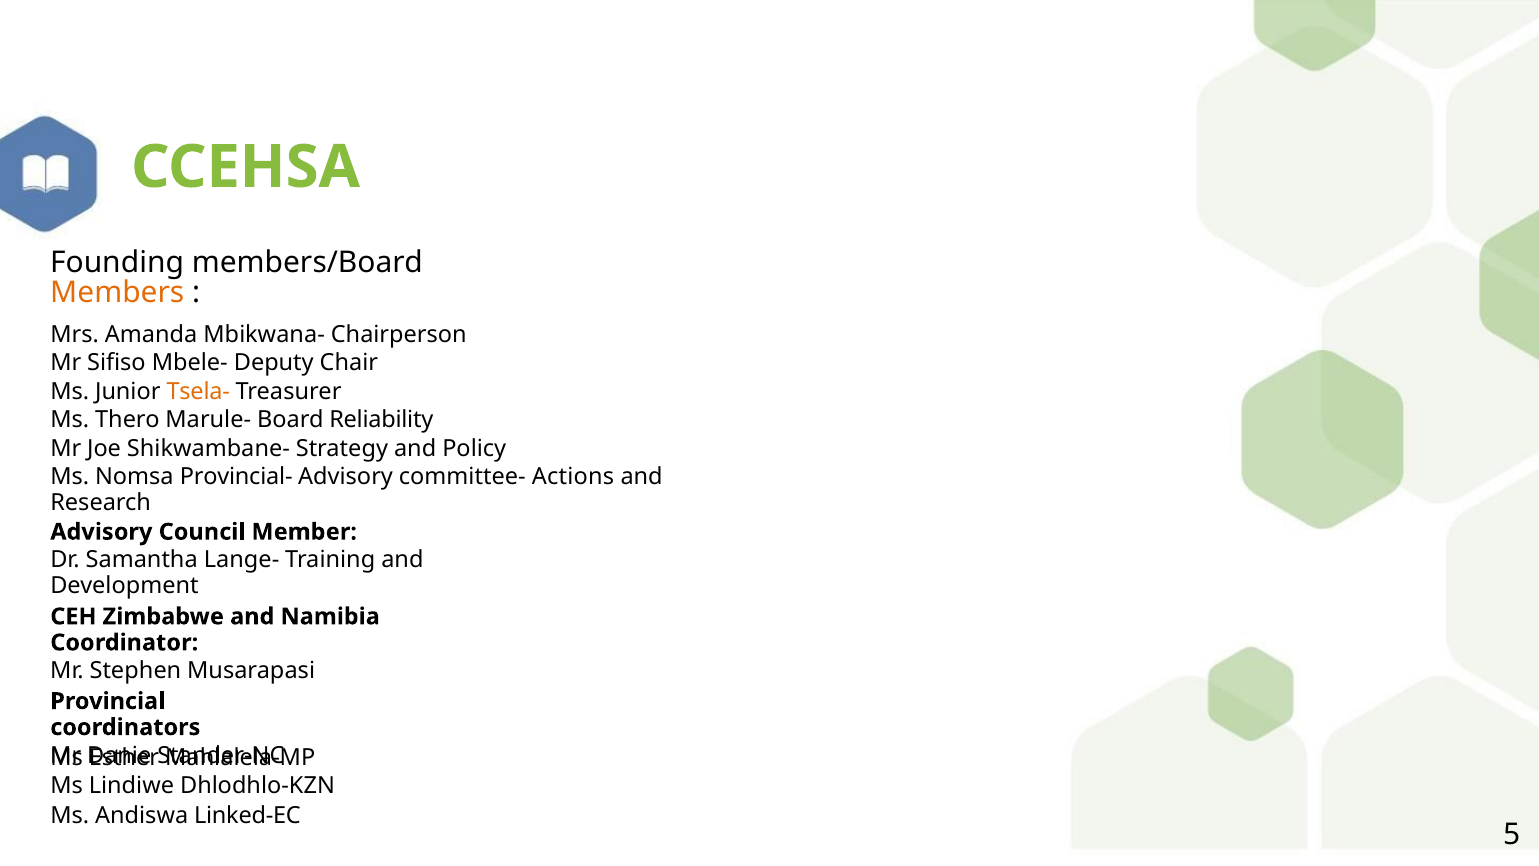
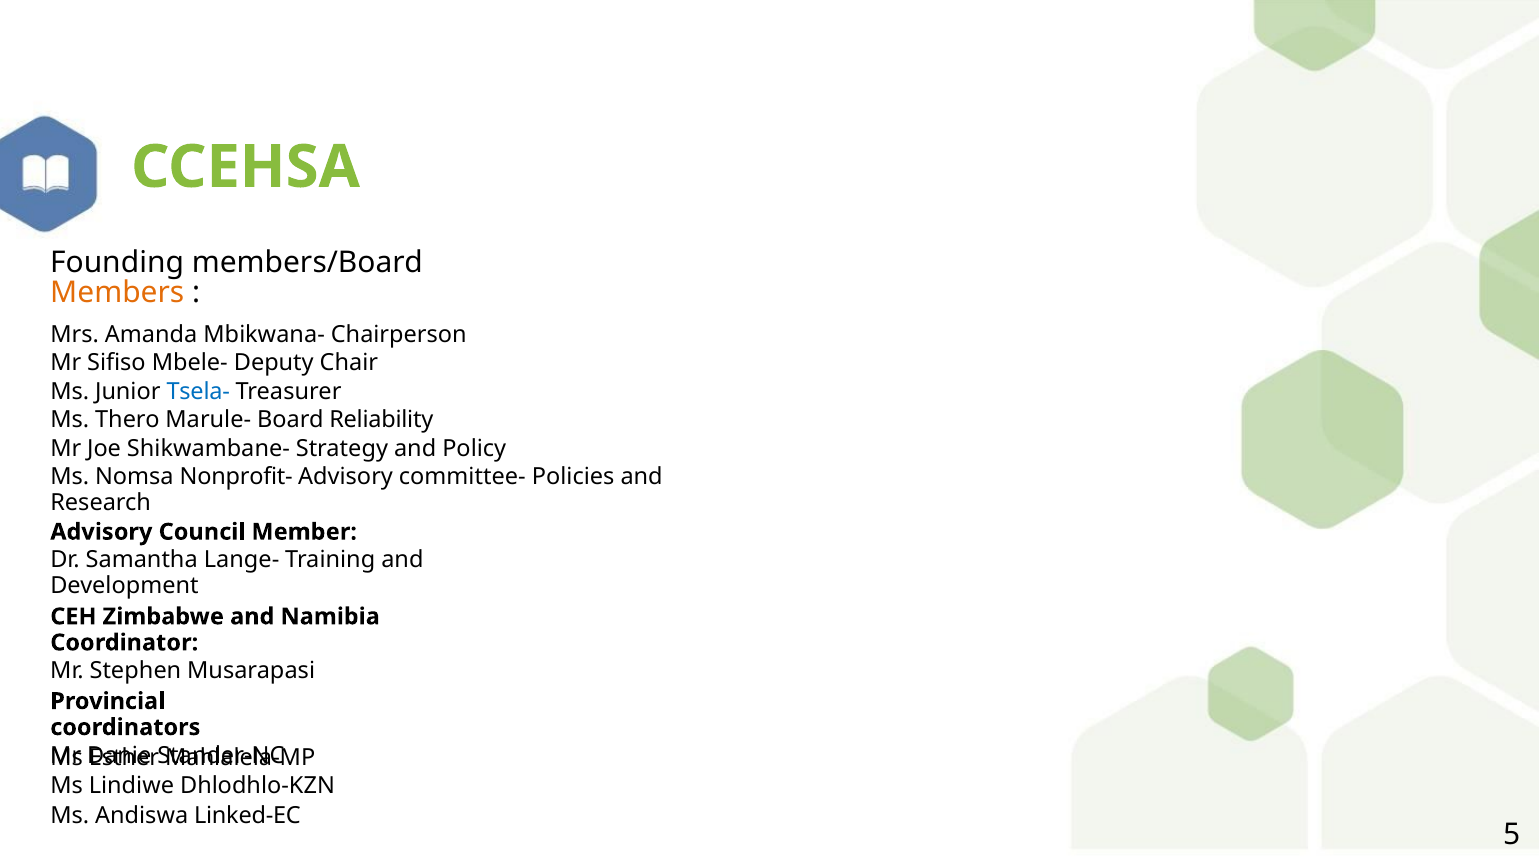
Tsela- colour: orange -> blue
Provincial-: Provincial- -> Nonprofit-
Actions: Actions -> Policies
